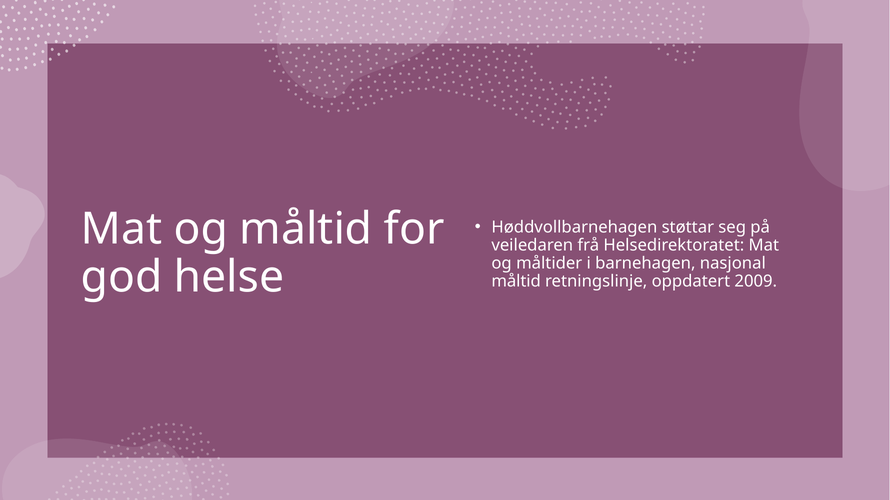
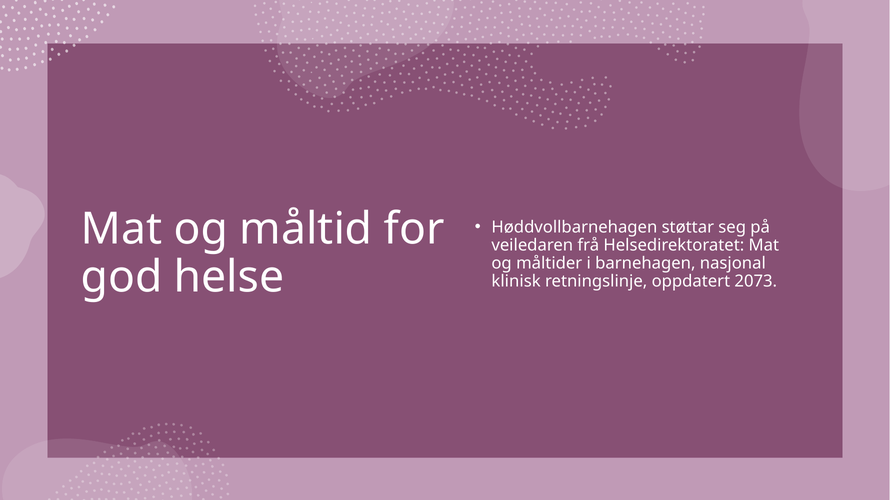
måltid at (516, 281): måltid -> klinisk
2009: 2009 -> 2073
